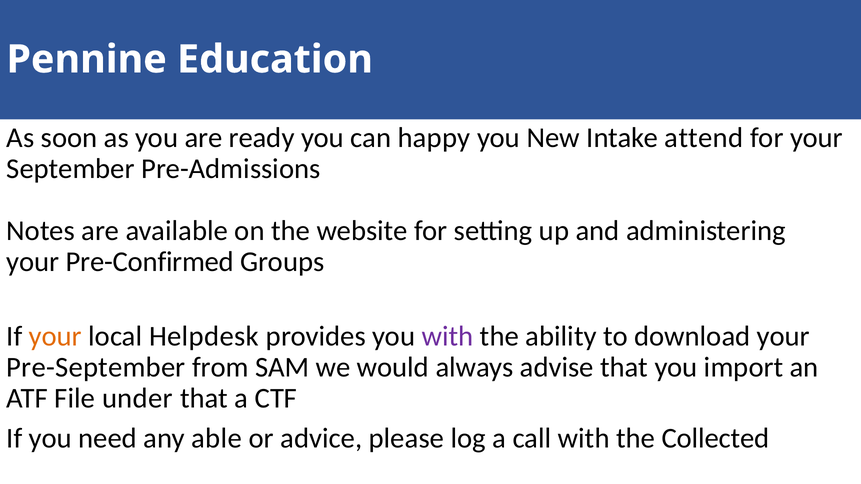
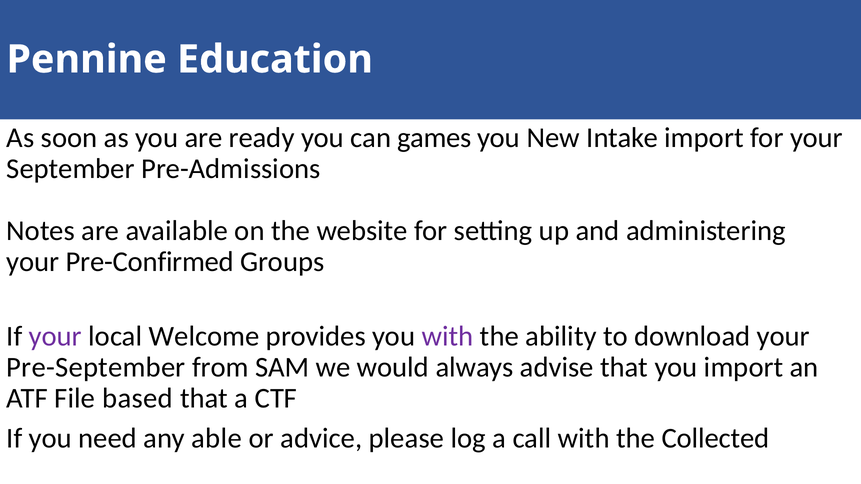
happy: happy -> games
Intake attend: attend -> import
your at (55, 336) colour: orange -> purple
Helpdesk: Helpdesk -> Welcome
under: under -> based
